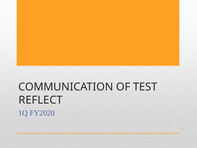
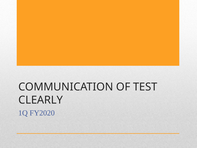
REFLECT: REFLECT -> CLEARLY
